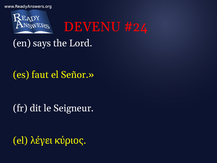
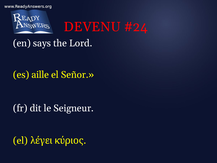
faut: faut -> aille
